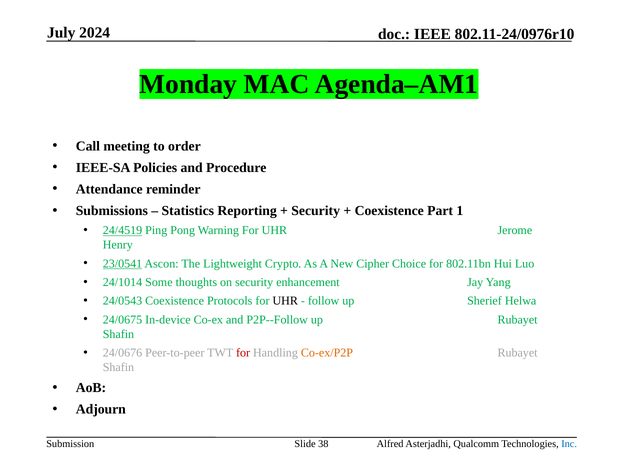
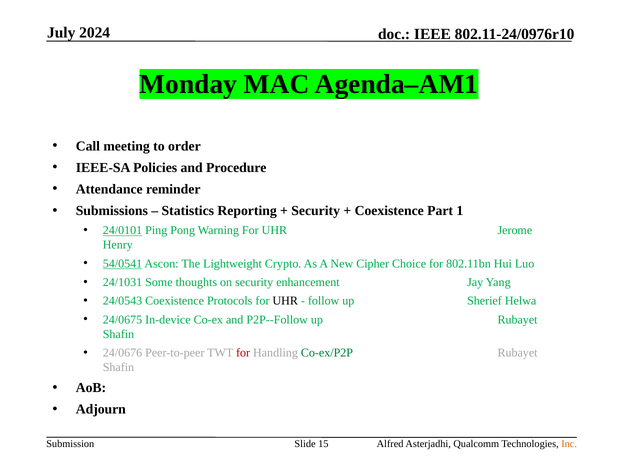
24/4519: 24/4519 -> 24/0101
23/0541: 23/0541 -> 54/0541
24/1014: 24/1014 -> 24/1031
Co-ex/P2P colour: orange -> green
38: 38 -> 15
Inc colour: blue -> orange
